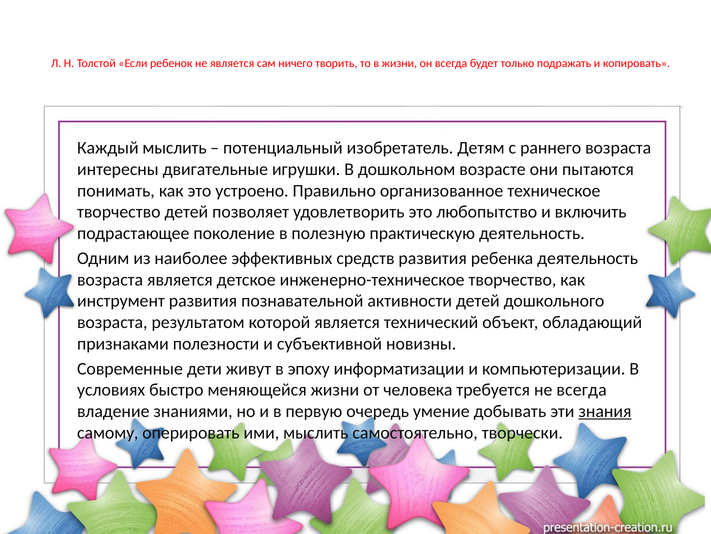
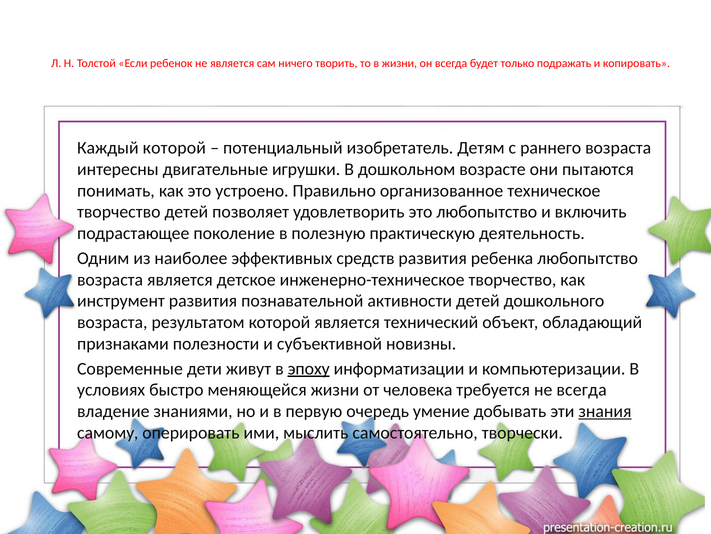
Каждый мыслить: мыслить -> которой
ребенка деятельность: деятельность -> любопытство
эпоху underline: none -> present
